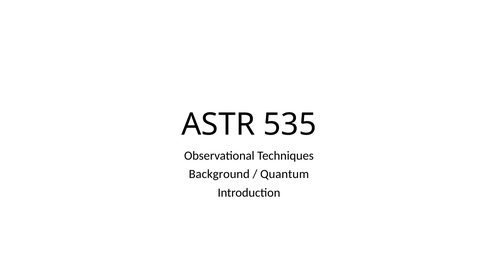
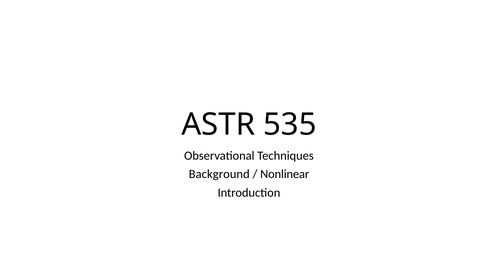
Quantum: Quantum -> Nonlinear
